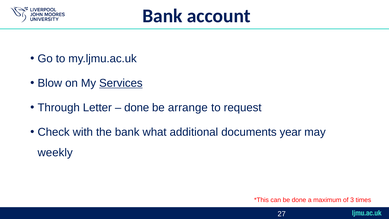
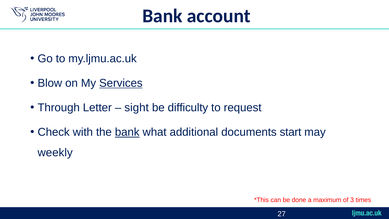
done at (137, 108): done -> sight
arrange: arrange -> difficulty
bank at (127, 132) underline: none -> present
year: year -> start
